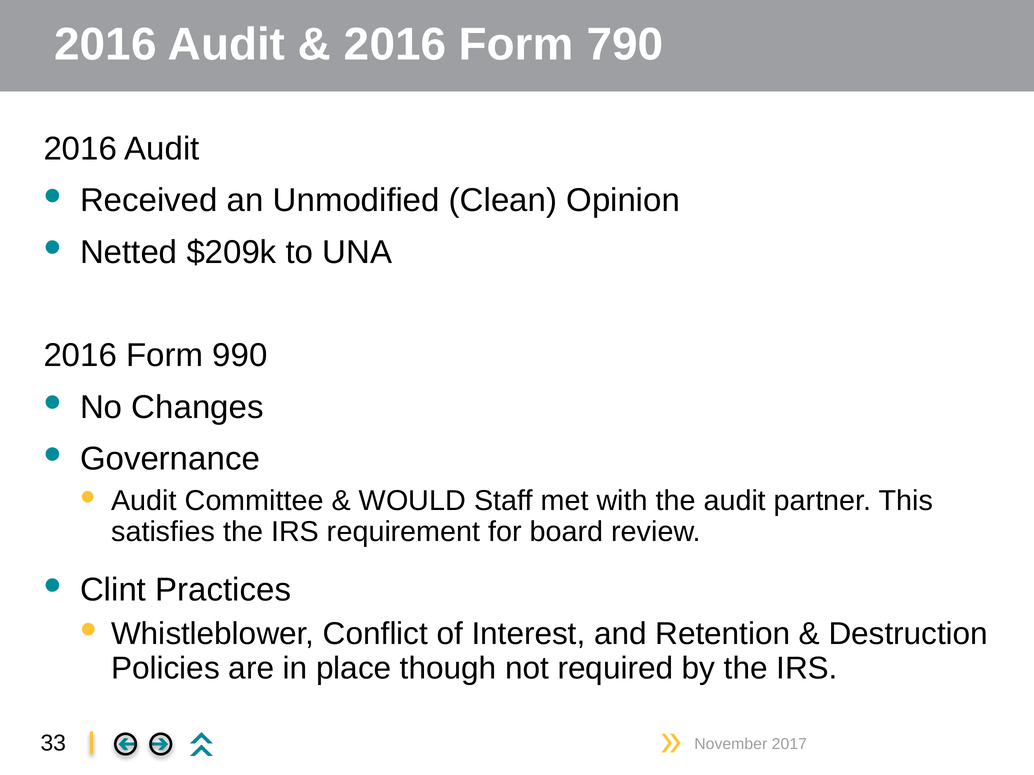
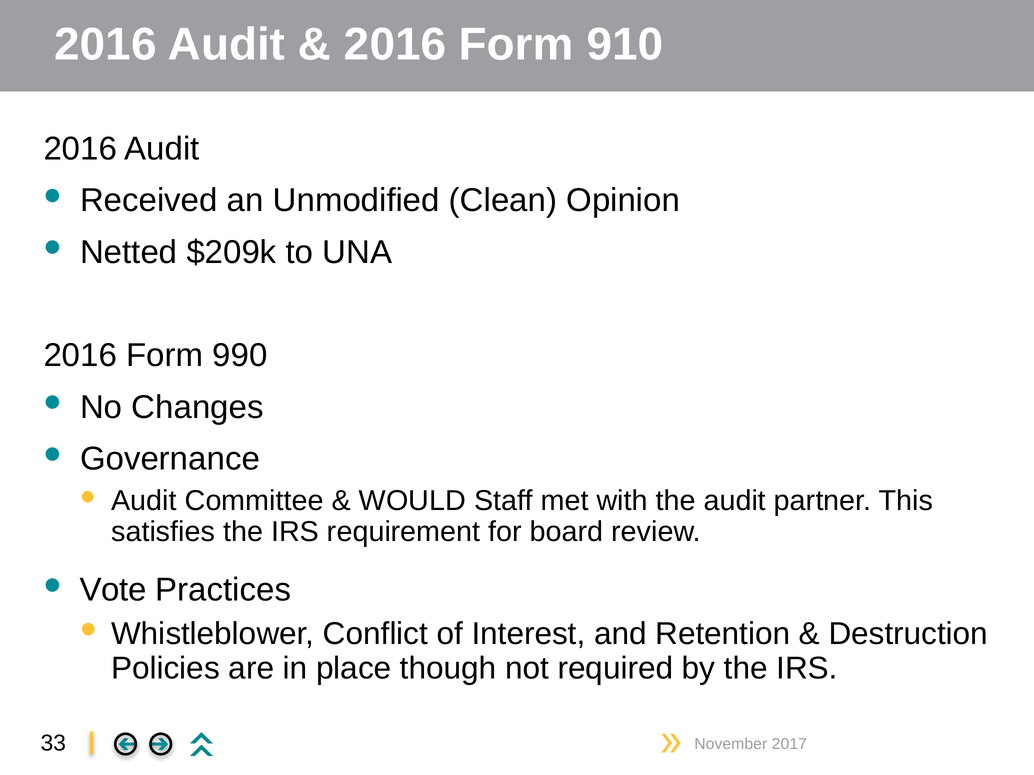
790: 790 -> 910
Clint: Clint -> Vote
